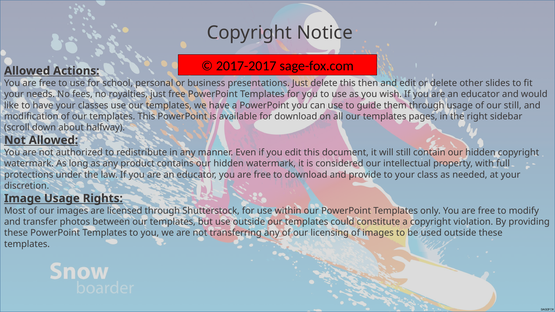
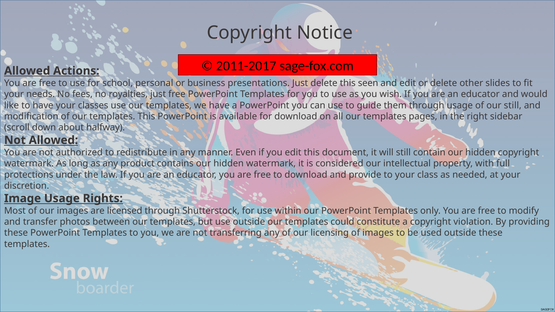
2017-2017: 2017-2017 -> 2011-2017
then: then -> seen
